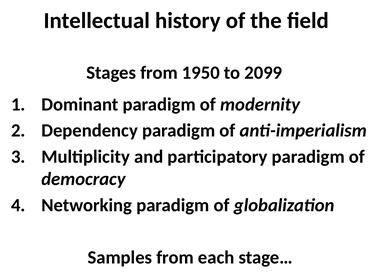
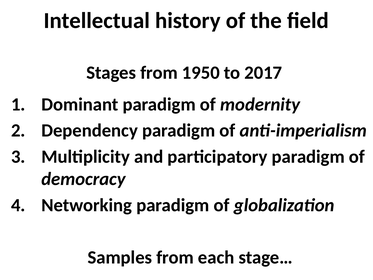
2099: 2099 -> 2017
